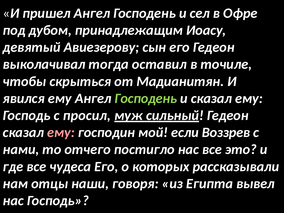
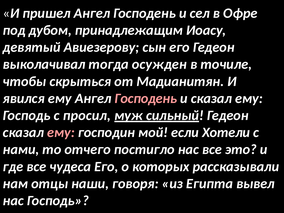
оставил: оставил -> осужден
Господень at (146, 98) colour: light green -> pink
Воззрев: Воззрев -> Хотели
